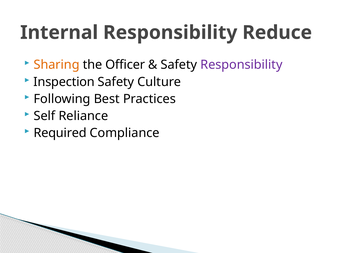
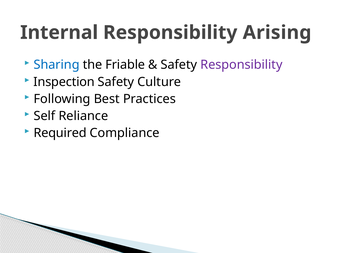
Reduce: Reduce -> Arising
Sharing colour: orange -> blue
Officer: Officer -> Friable
